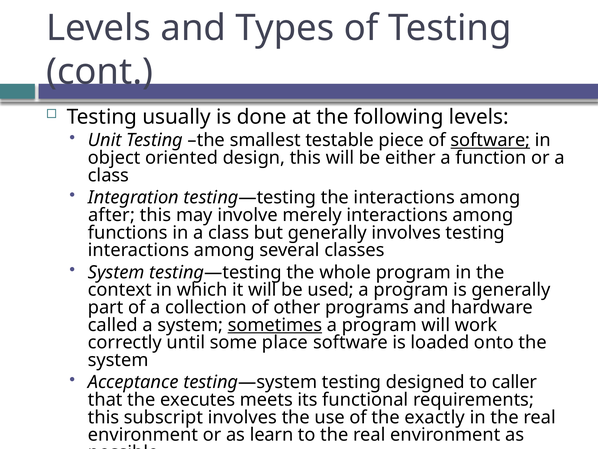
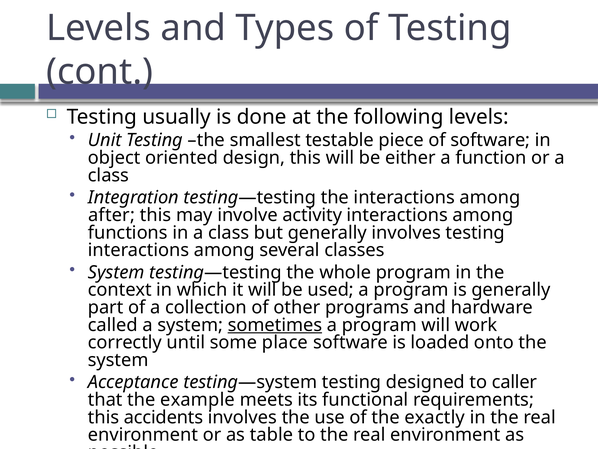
software at (490, 140) underline: present -> none
merely: merely -> activity
executes: executes -> example
subscript: subscript -> accidents
learn: learn -> table
